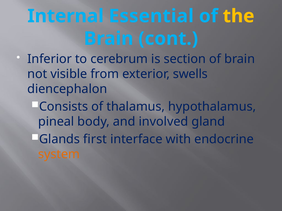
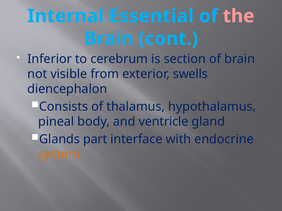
the colour: yellow -> pink
involved: involved -> ventricle
first: first -> part
